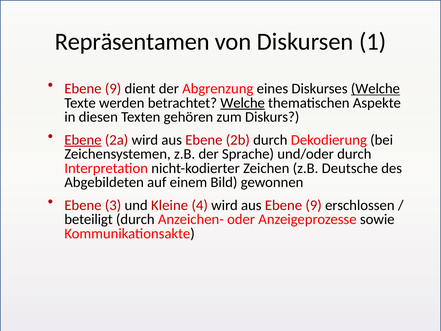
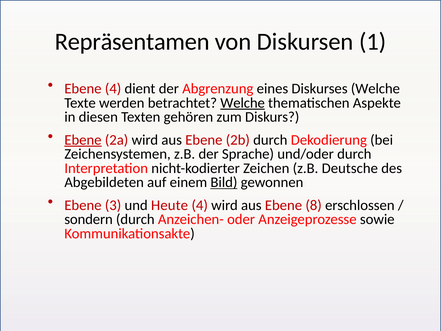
9 at (113, 89): 9 -> 4
Welche at (375, 89) underline: present -> none
Bild underline: none -> present
Kleine: Kleine -> Heute
aus Ebene 9: 9 -> 8
beteiligt: beteiligt -> sondern
